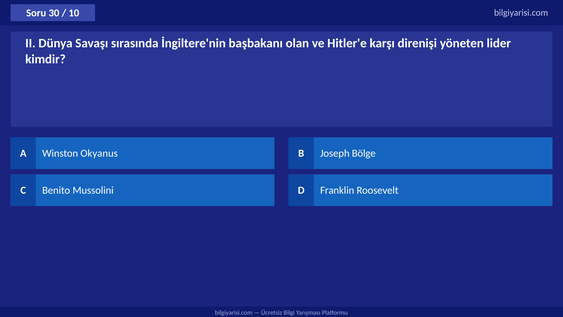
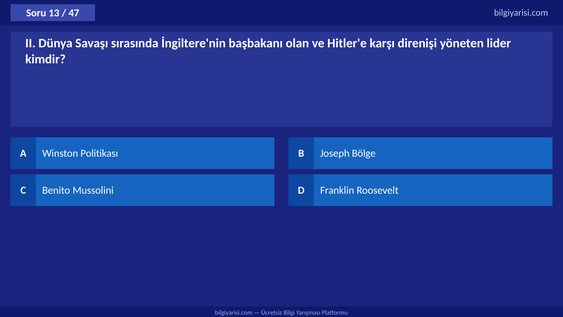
30: 30 -> 13
10: 10 -> 47
Okyanus: Okyanus -> Politikası
